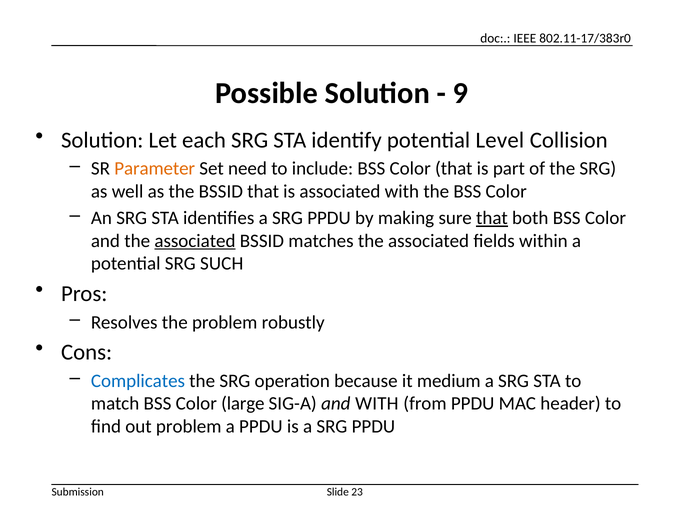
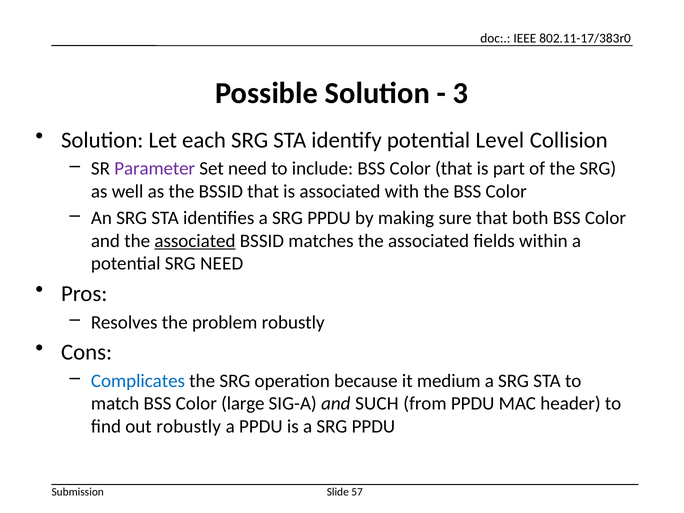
9: 9 -> 3
Parameter colour: orange -> purple
that at (492, 218) underline: present -> none
SRG SUCH: SUCH -> NEED
and WITH: WITH -> SUCH
out problem: problem -> robustly
23: 23 -> 57
